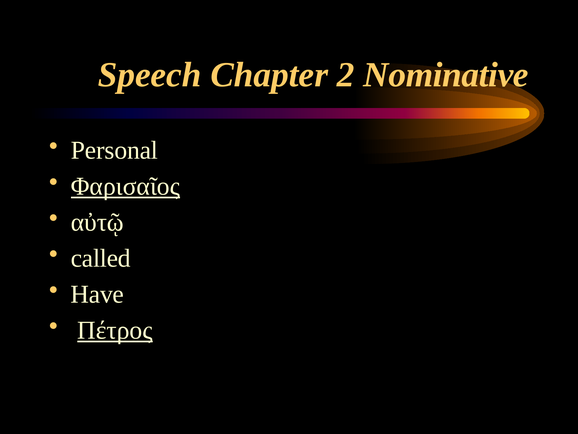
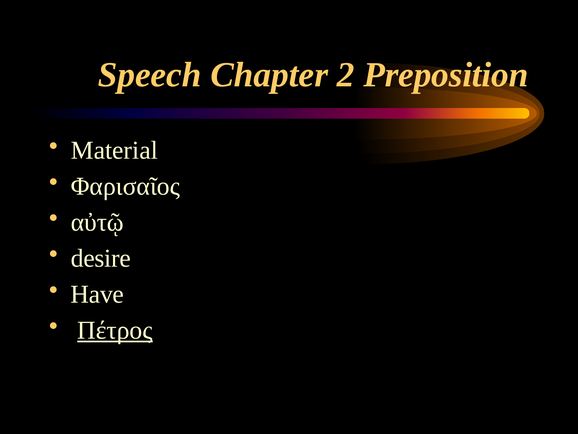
Nominative: Nominative -> Preposition
Personal: Personal -> Material
Φαρισαῖος underline: present -> none
called: called -> desire
